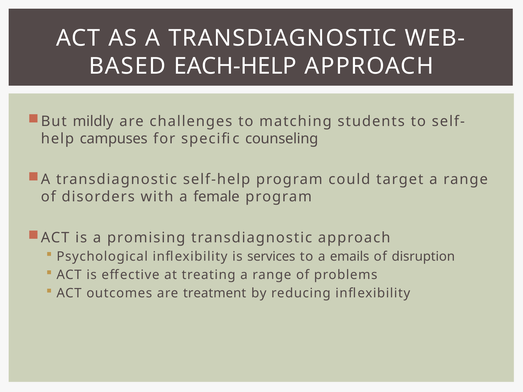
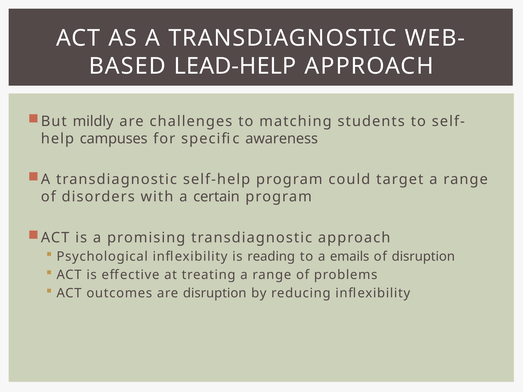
EACH-HELP: EACH-HELP -> LEAD-HELP
counseling: counseling -> awareness
female: female -> certain
services: services -> reading
are treatment: treatment -> disruption
